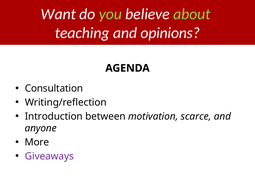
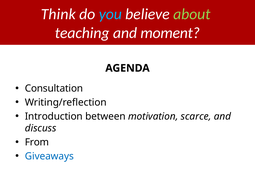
Want: Want -> Think
you colour: light green -> light blue
opinions: opinions -> moment
anyone: anyone -> discuss
More: More -> From
Giveaways colour: purple -> blue
